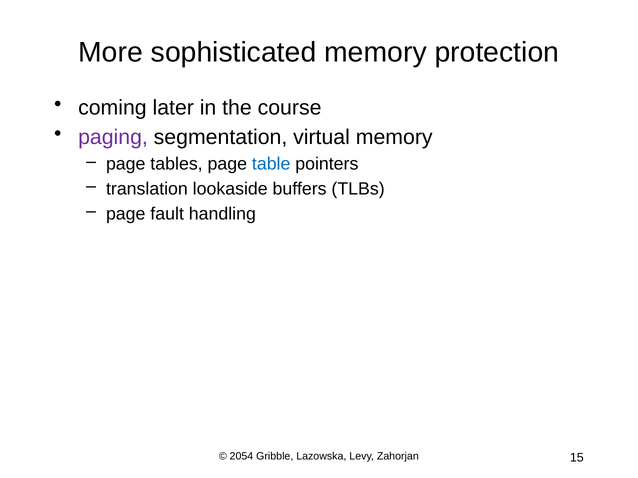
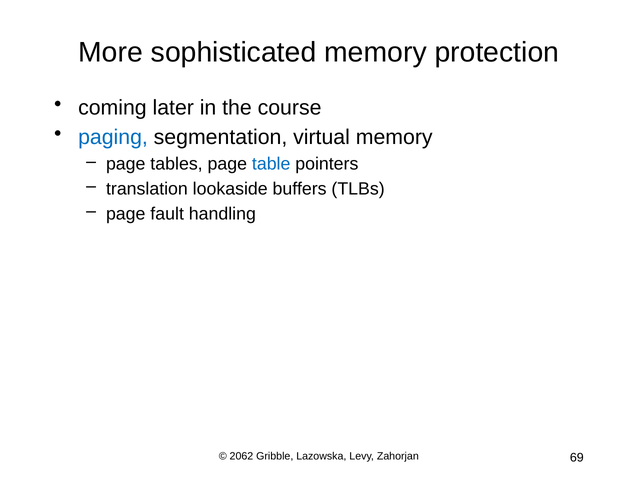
paging colour: purple -> blue
2054: 2054 -> 2062
15: 15 -> 69
